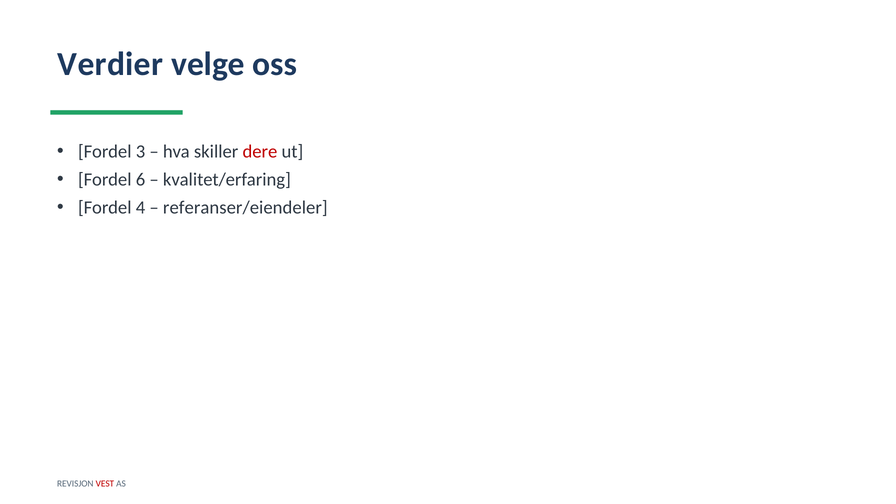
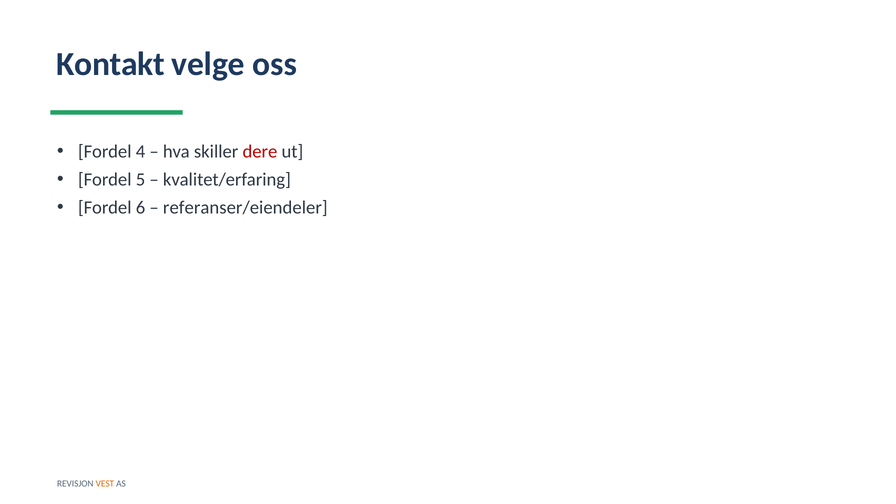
Verdier: Verdier -> Kontakt
3: 3 -> 4
6: 6 -> 5
4: 4 -> 6
VEST colour: red -> orange
